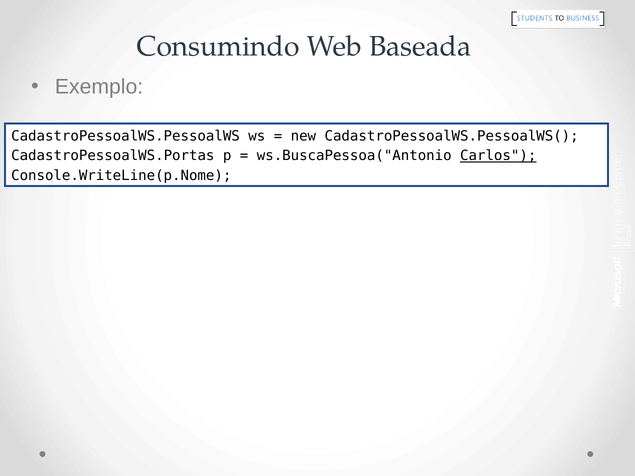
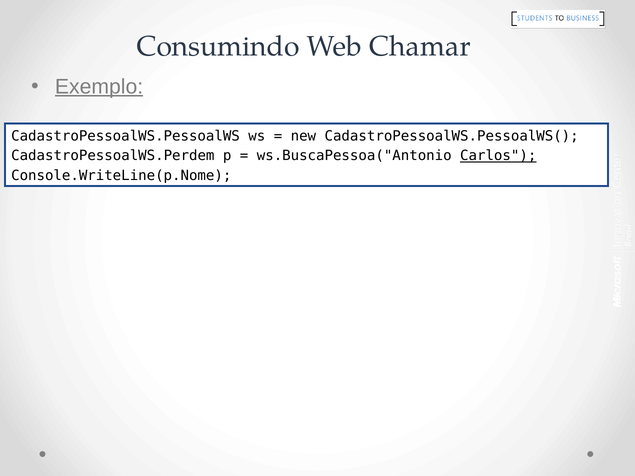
Baseada: Baseada -> Chamar
Exemplo underline: none -> present
CadastroPessoalWS.Portas: CadastroPessoalWS.Portas -> CadastroPessoalWS.Perdem
